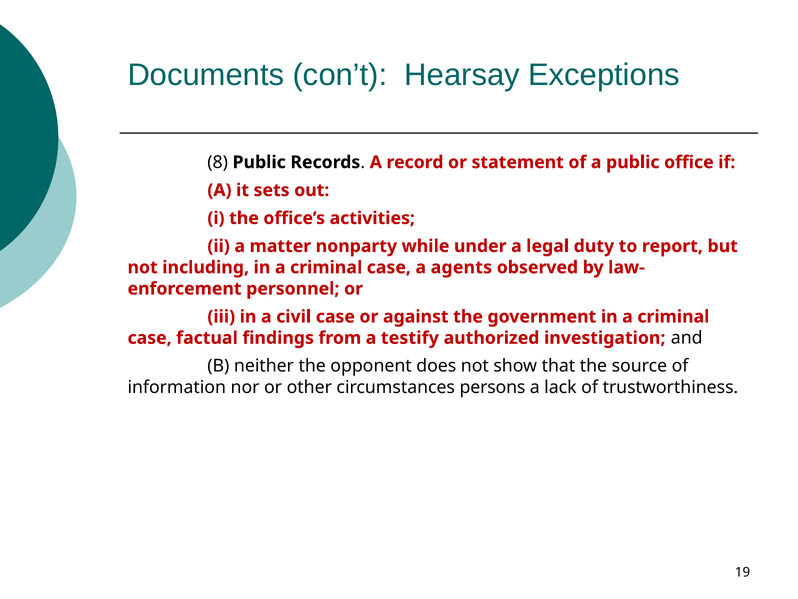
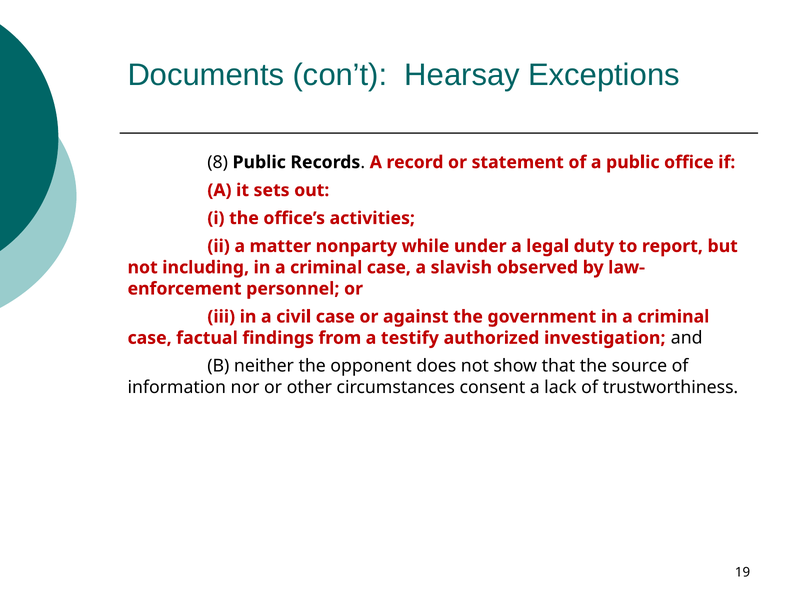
agents: agents -> slavish
persons: persons -> consent
